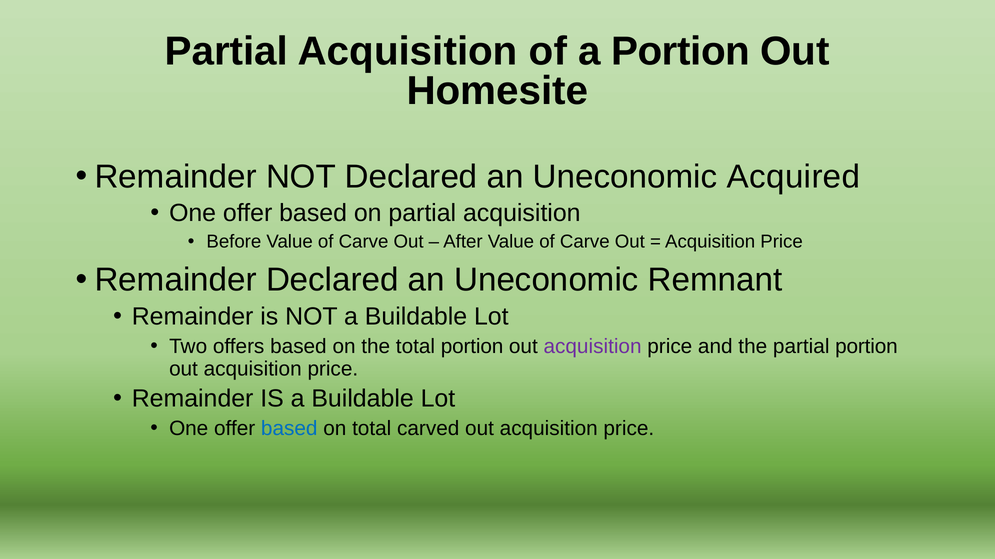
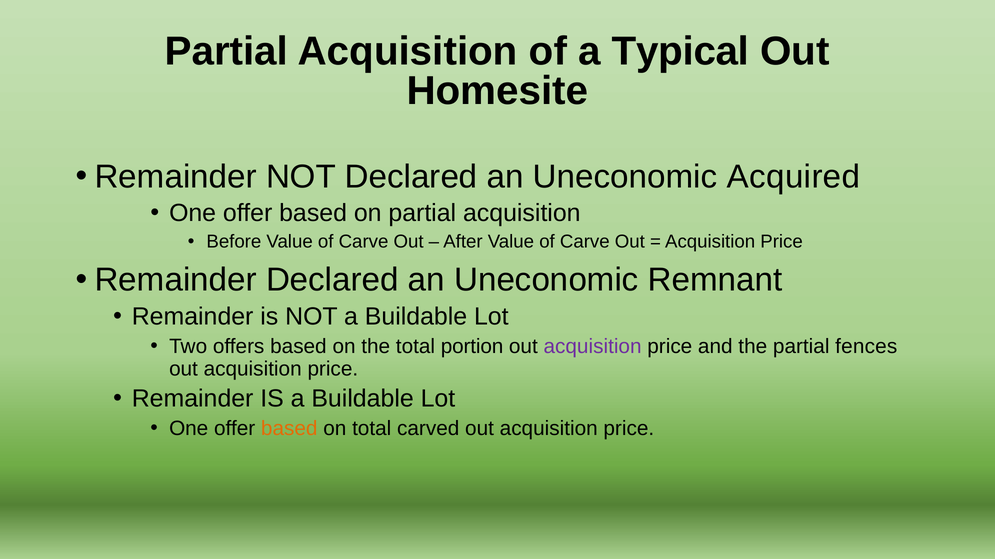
a Portion: Portion -> Typical
partial portion: portion -> fences
based at (289, 429) colour: blue -> orange
